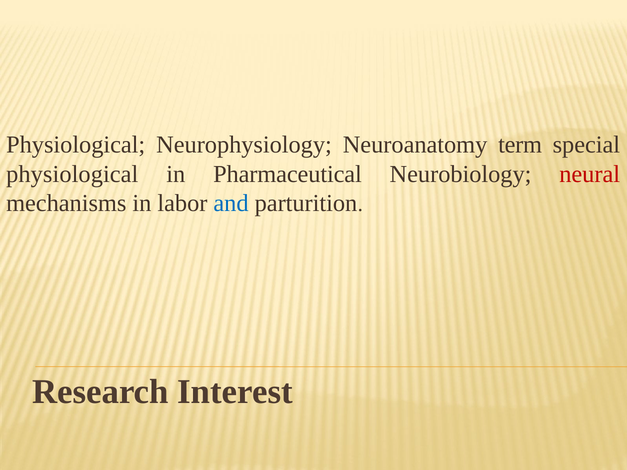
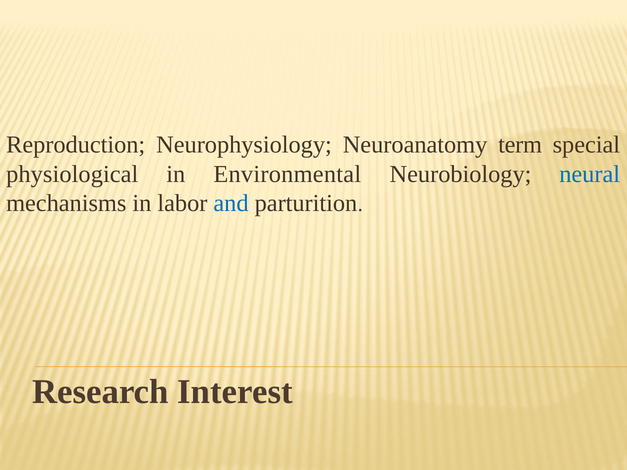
Physiological at (76, 145): Physiological -> Reproduction
Pharmaceutical: Pharmaceutical -> Environmental
neural colour: red -> blue
